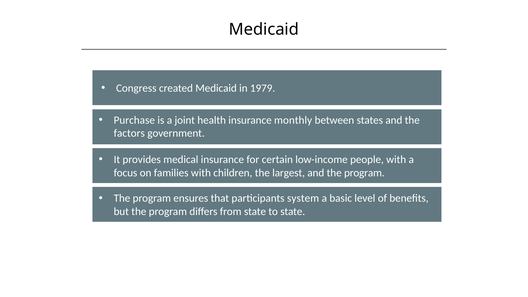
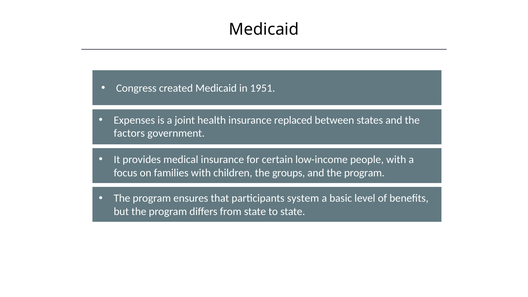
1979: 1979 -> 1951
Purchase: Purchase -> Expenses
monthly: monthly -> replaced
largest: largest -> groups
